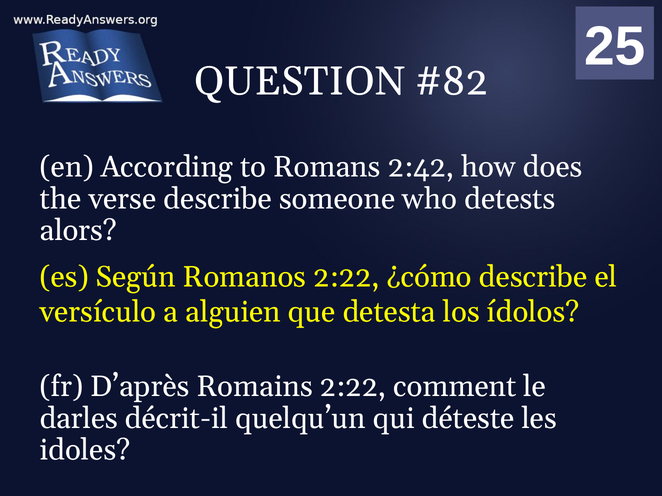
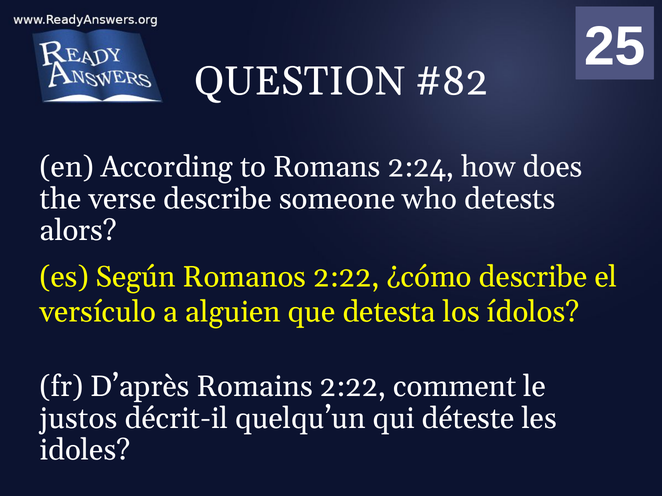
2:42: 2:42 -> 2:24
darles: darles -> justos
